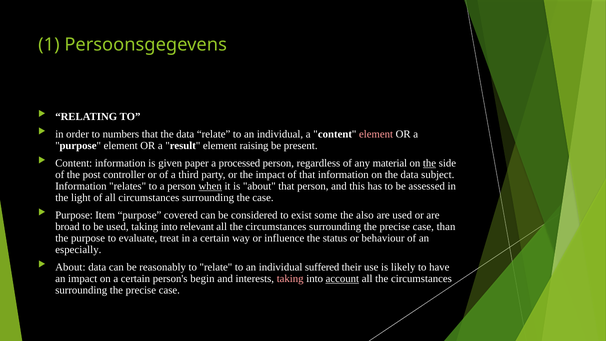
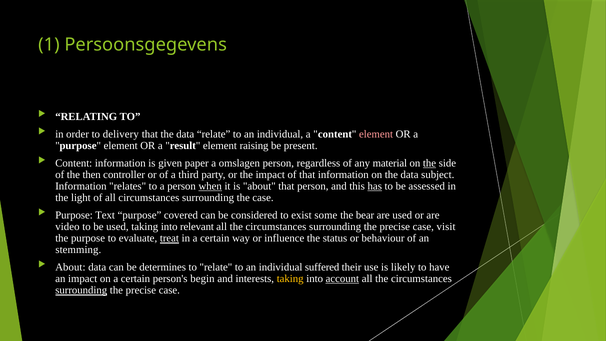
numbers: numbers -> delivery
processed: processed -> omslagen
post: post -> then
has underline: none -> present
Item: Item -> Text
also: also -> bear
broad: broad -> video
than: than -> visit
treat underline: none -> present
especially: especially -> stemming
reasonably: reasonably -> determines
taking at (290, 279) colour: pink -> yellow
surrounding at (81, 290) underline: none -> present
